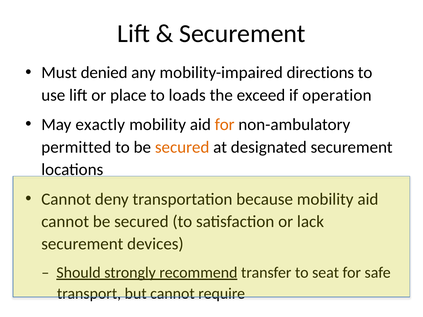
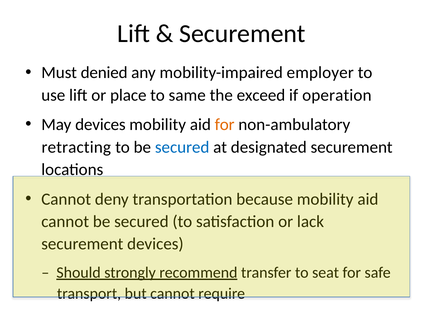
directions: directions -> employer
loads: loads -> same
May exactly: exactly -> devices
permitted: permitted -> retracting
secured at (182, 147) colour: orange -> blue
